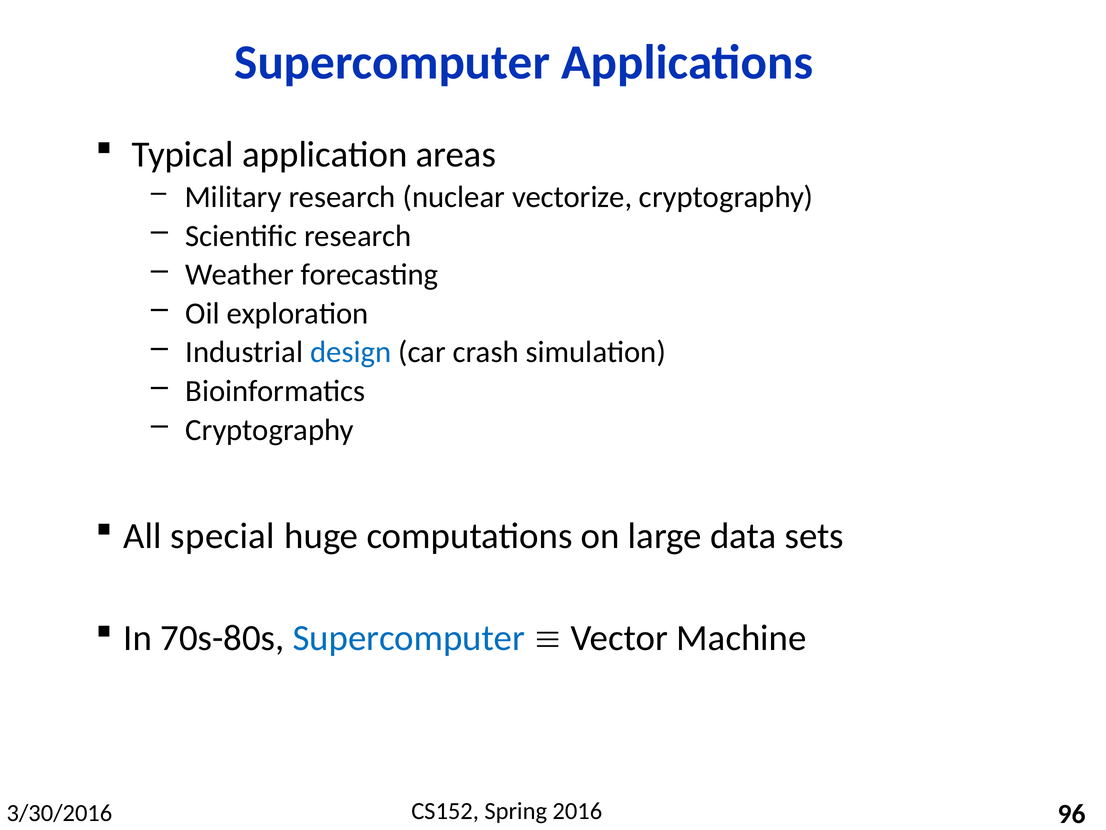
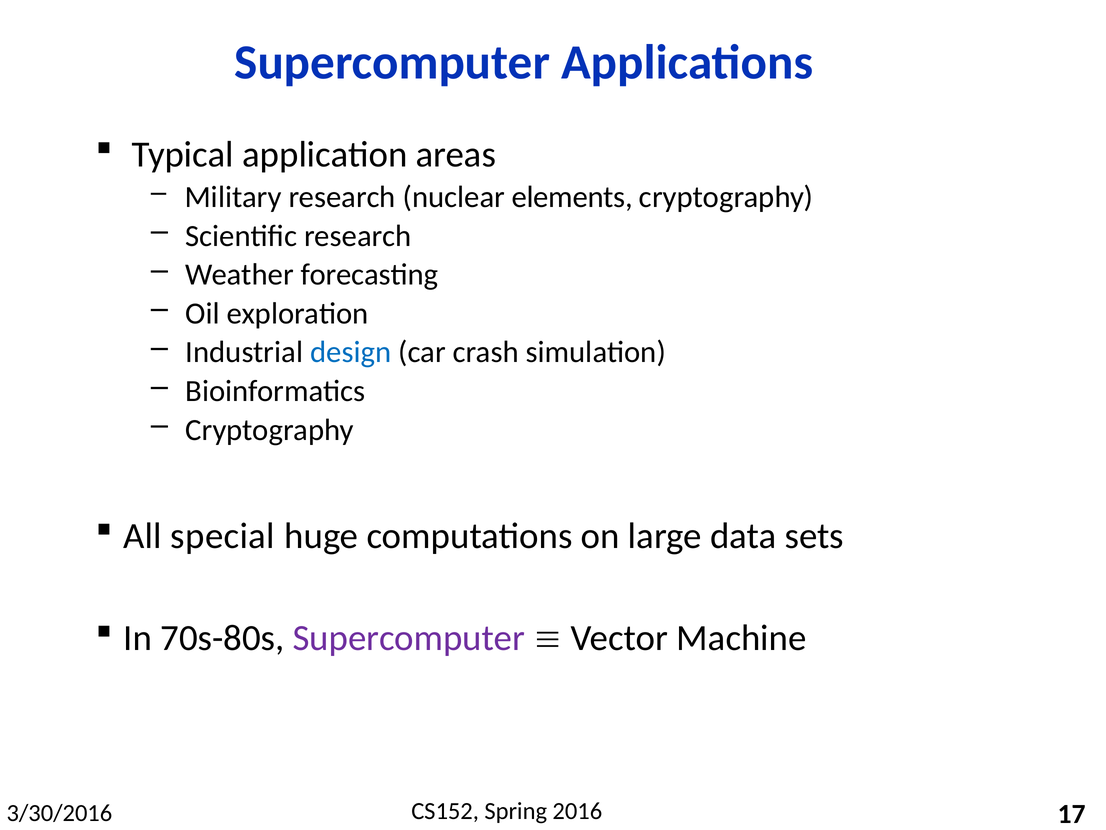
vectorize: vectorize -> elements
Supercomputer at (409, 637) colour: blue -> purple
96: 96 -> 17
